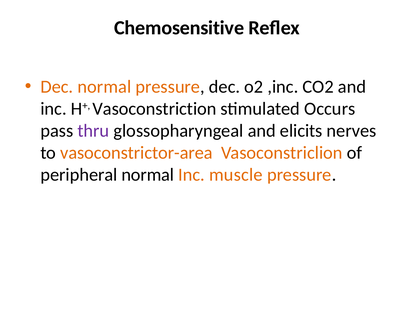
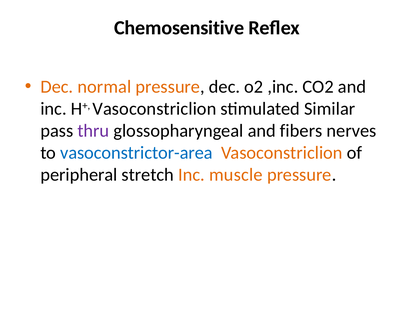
H+ Vasoconstriction: Vasoconstriction -> Vasoconstriclion
Occurs: Occurs -> Similar
elicits: elicits -> fibers
vasoconstrictor-area colour: orange -> blue
peripheral normal: normal -> stretch
